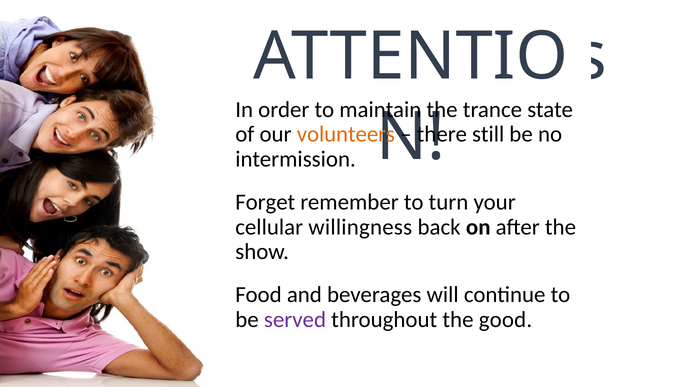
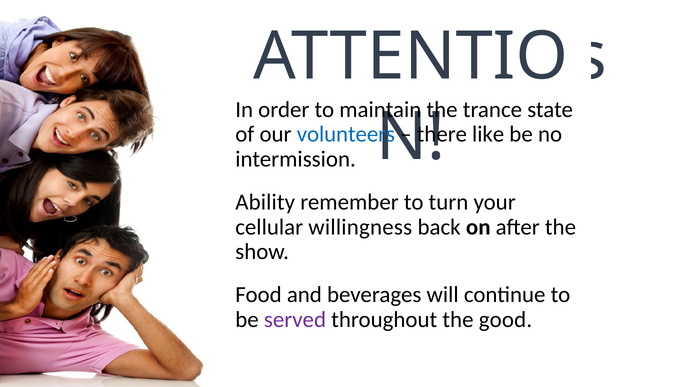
volunteers colour: orange -> blue
still: still -> like
Forget: Forget -> Ability
